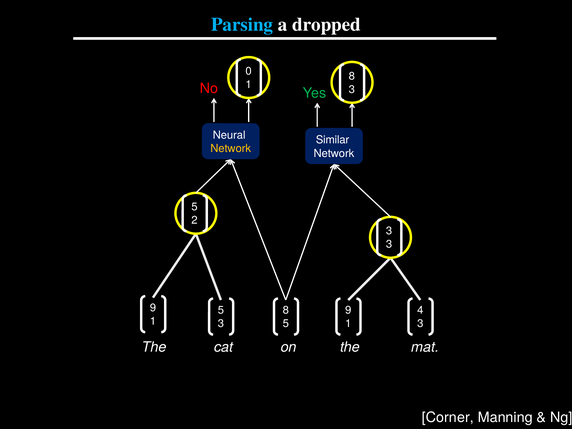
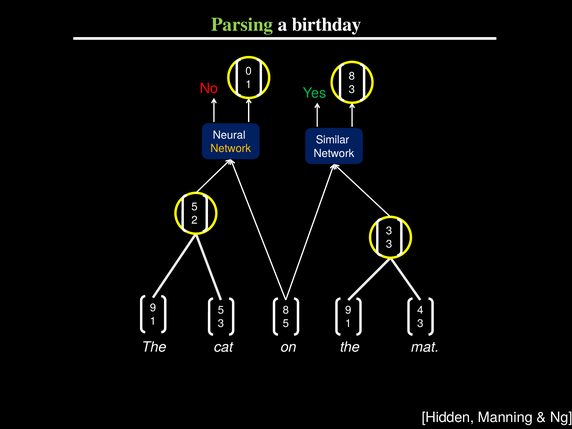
Parsing colour: light blue -> light green
dropped: dropped -> birthday
Corner: Corner -> Hidden
